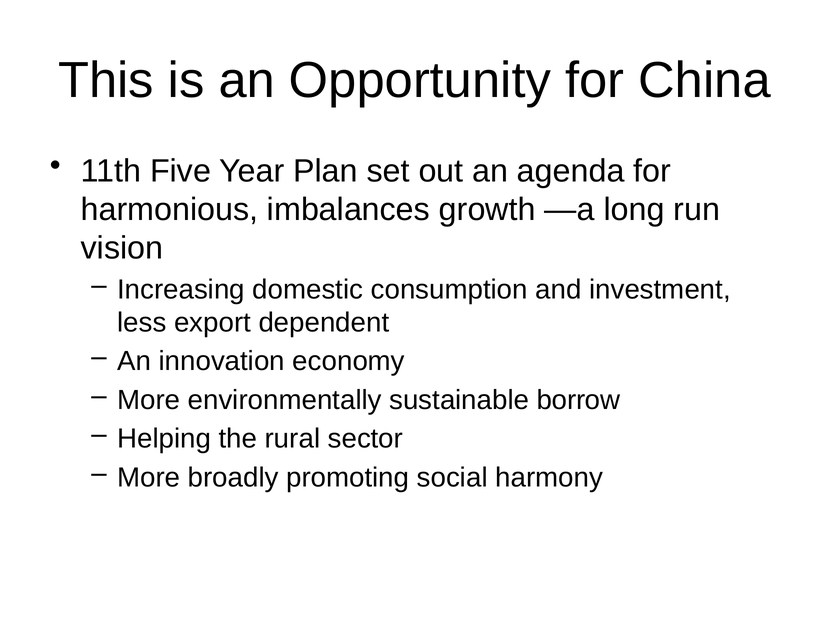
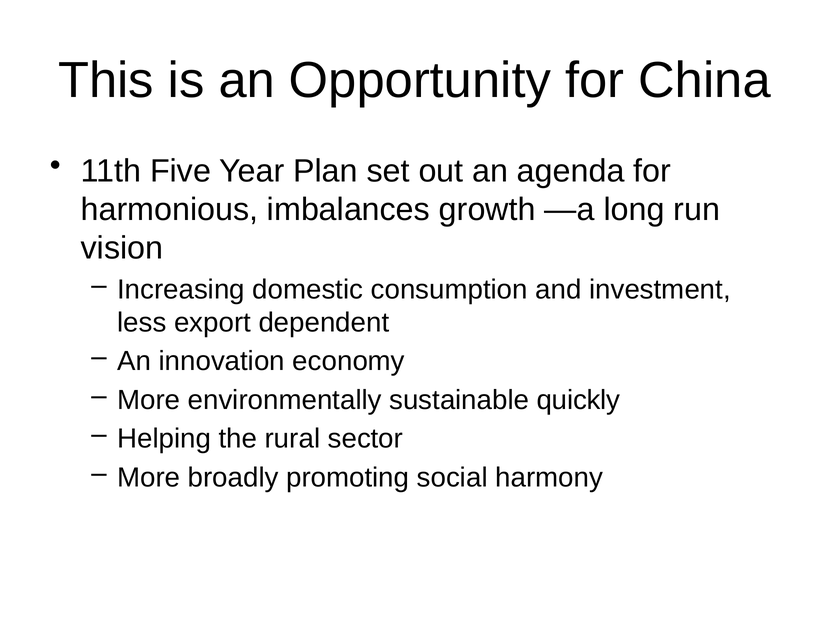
borrow: borrow -> quickly
